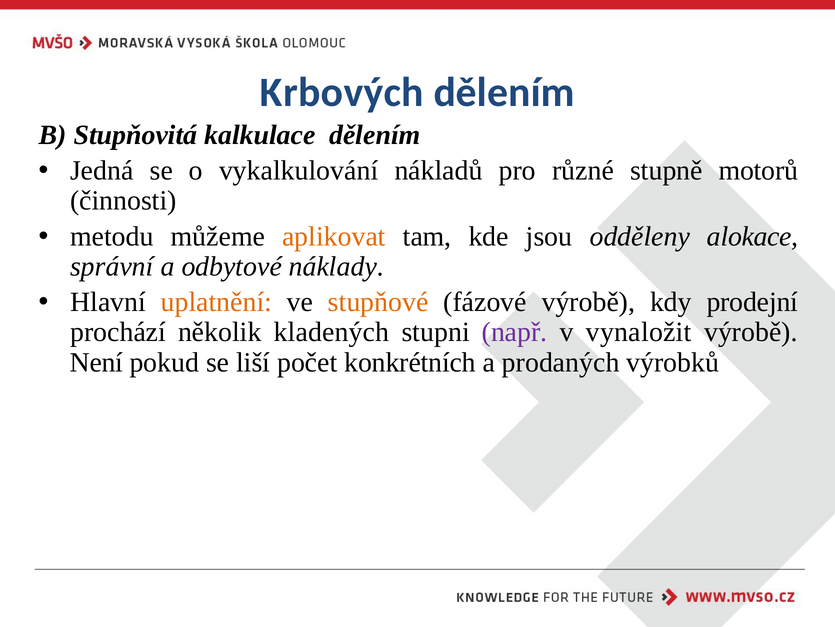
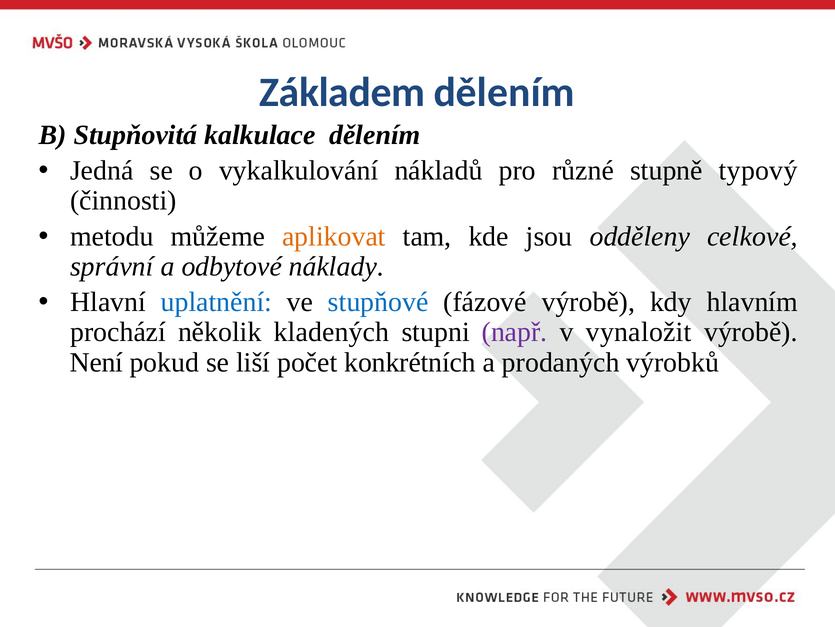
Krbových: Krbových -> Základem
motorů: motorů -> typový
alokace: alokace -> celkové
uplatnění colour: orange -> blue
stupňové colour: orange -> blue
prodejní: prodejní -> hlavním
